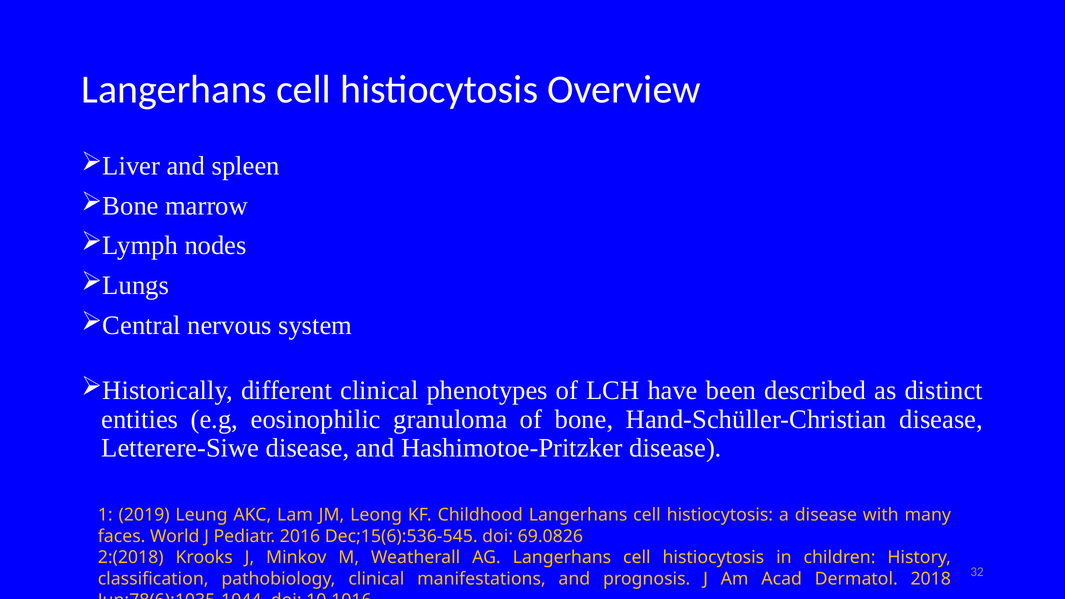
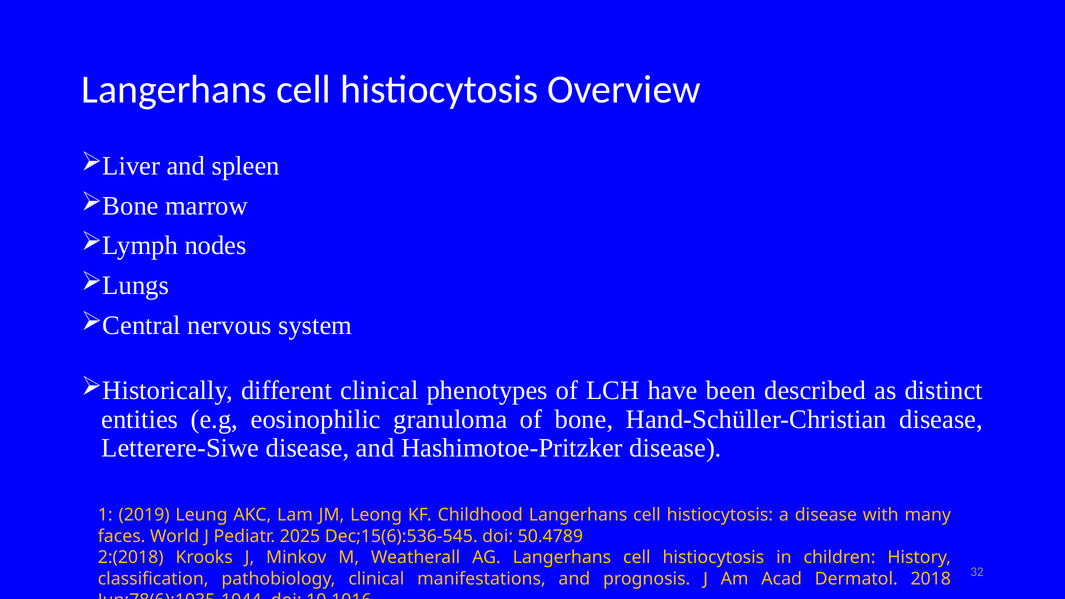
2016: 2016 -> 2025
69.0826: 69.0826 -> 50.4789
